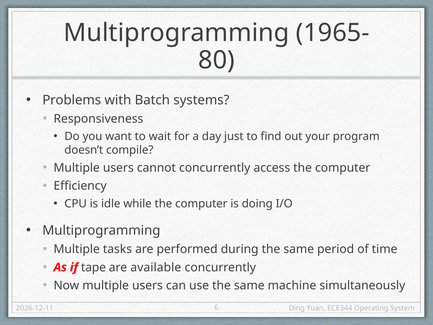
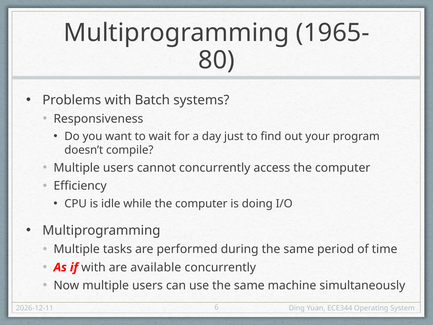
if tape: tape -> with
